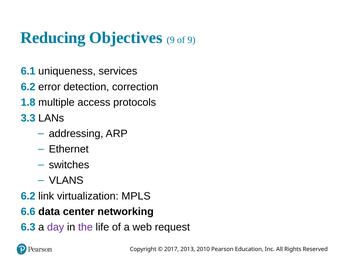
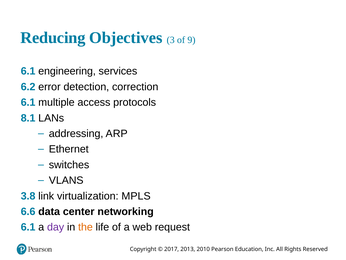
Objectives 9: 9 -> 3
uniqueness: uniqueness -> engineering
1.8 at (28, 102): 1.8 -> 6.1
3.3: 3.3 -> 8.1
6.2 at (28, 196): 6.2 -> 3.8
6.3 at (28, 227): 6.3 -> 6.1
the colour: purple -> orange
